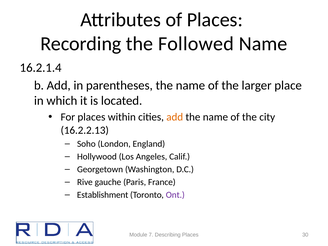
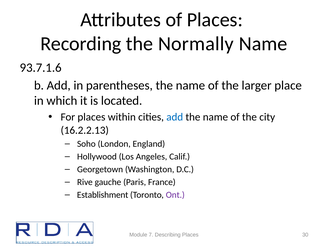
Followed: Followed -> Normally
16.2.1.4: 16.2.1.4 -> 93.7.1.6
add at (175, 117) colour: orange -> blue
